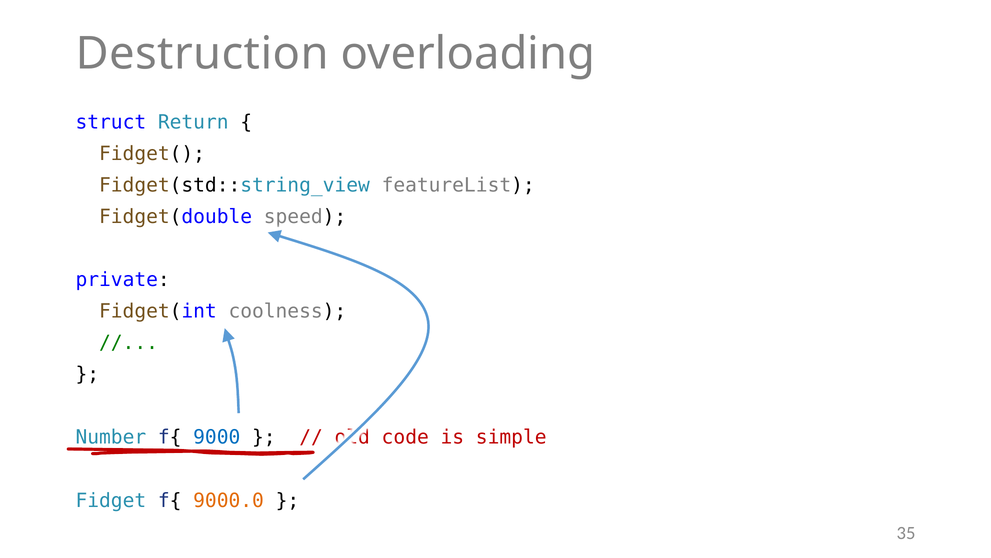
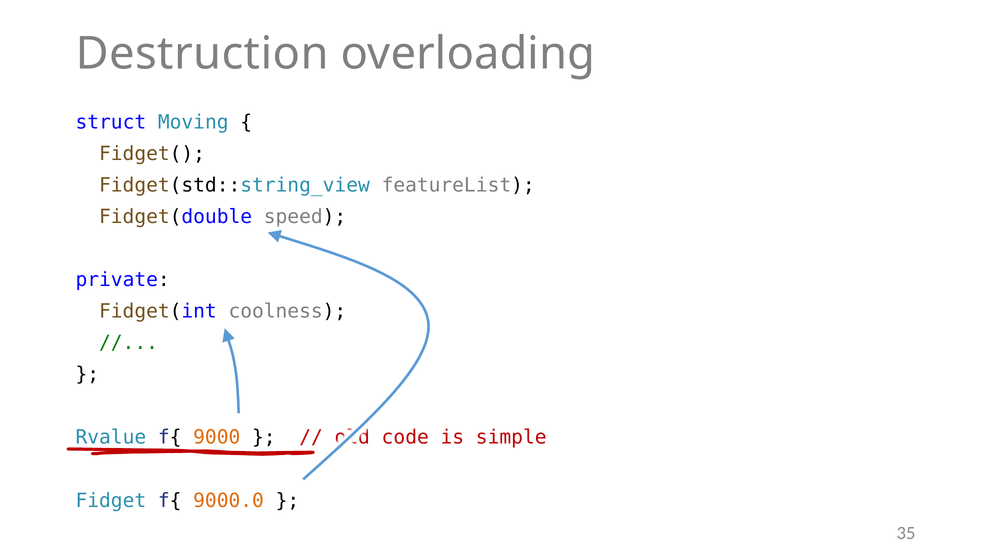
Return: Return -> Moving
Number: Number -> Rvalue
9000 colour: blue -> orange
